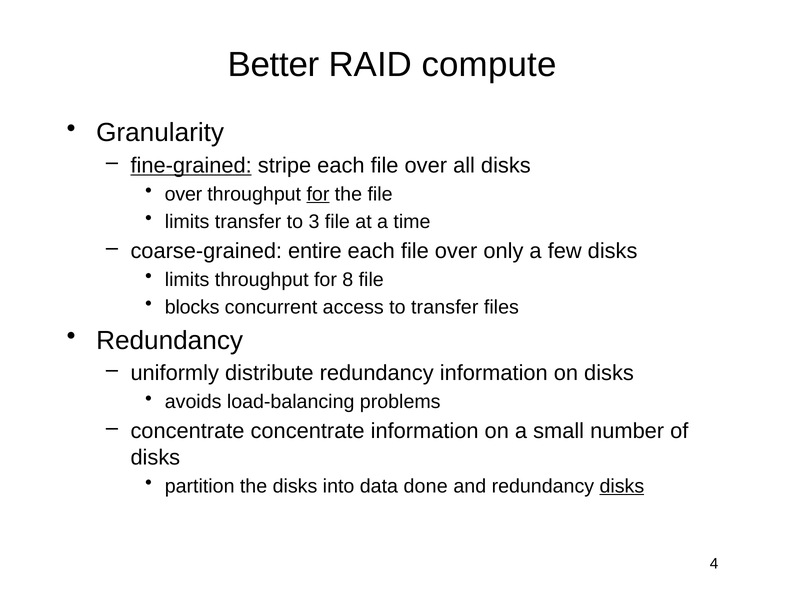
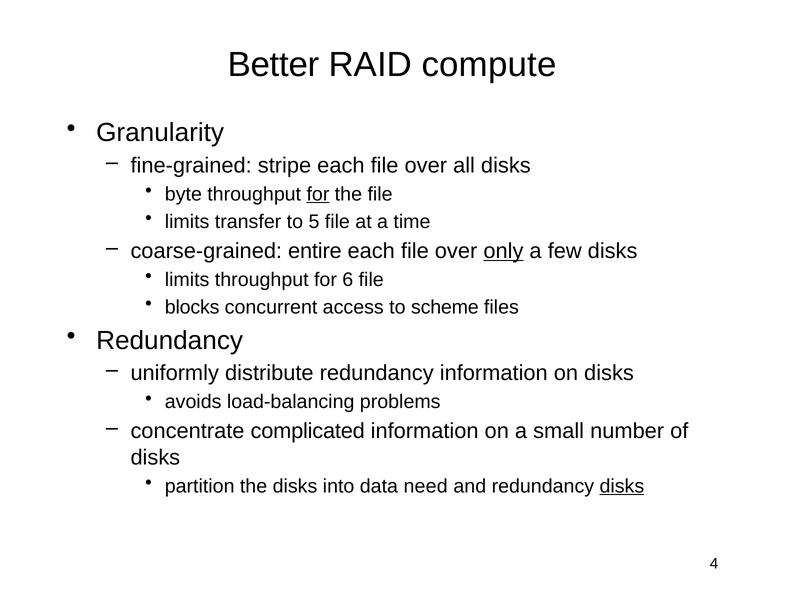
fine-grained underline: present -> none
over at (183, 194): over -> byte
3: 3 -> 5
only underline: none -> present
8: 8 -> 6
to transfer: transfer -> scheme
concentrate concentrate: concentrate -> complicated
done: done -> need
